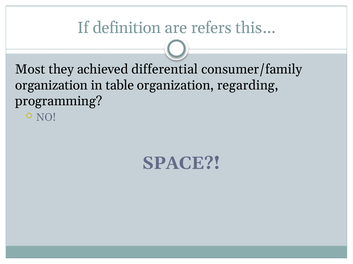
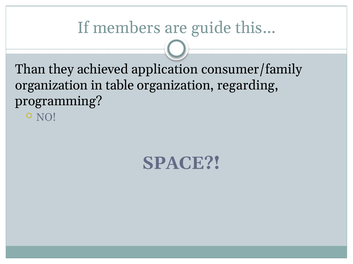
definition: definition -> members
refers: refers -> guide
Most: Most -> Than
differential: differential -> application
